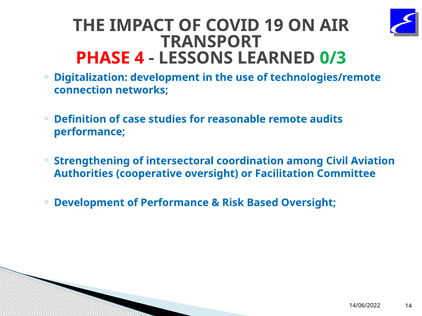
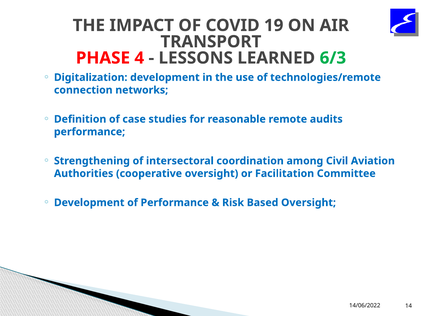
0/3: 0/3 -> 6/3
